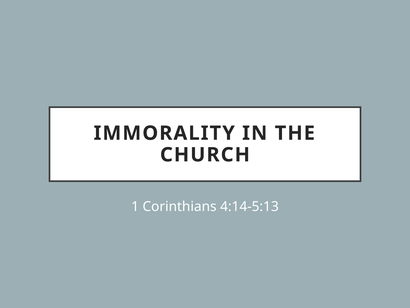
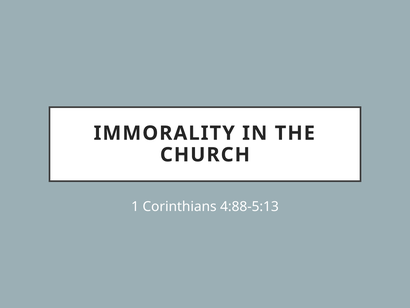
4:14-5:13: 4:14-5:13 -> 4:88-5:13
